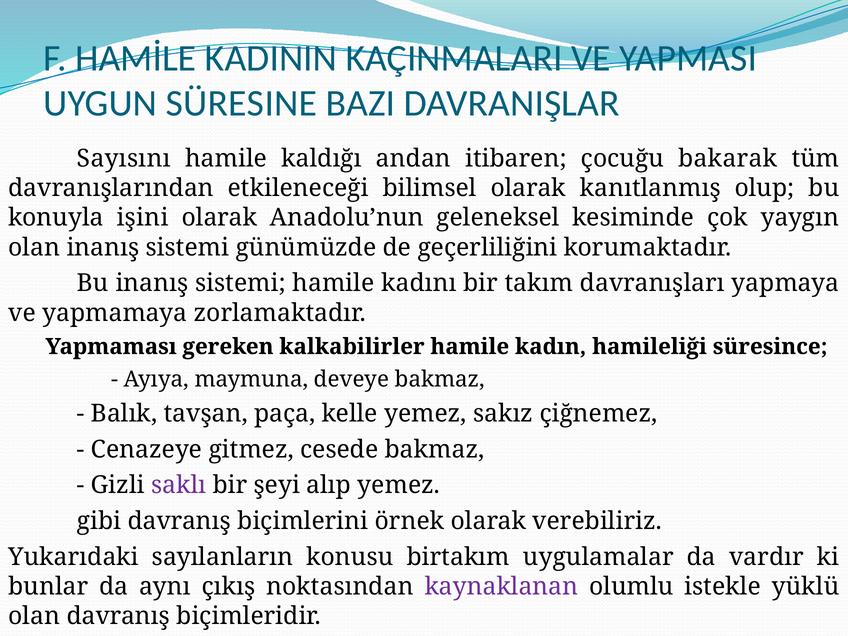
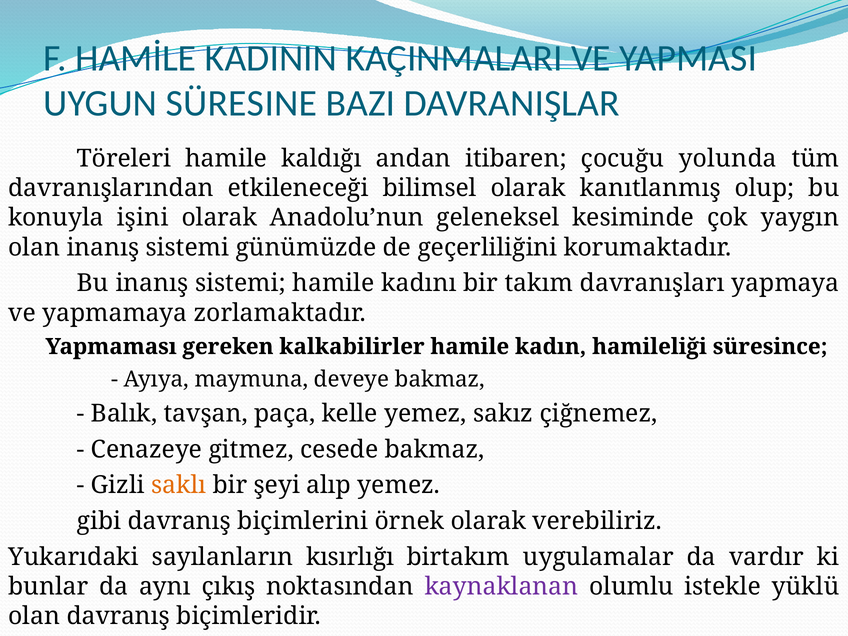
Sayısını: Sayısını -> Töreleri
bakarak: bakarak -> yolunda
saklı colour: purple -> orange
konusu: konusu -> kısırlığı
